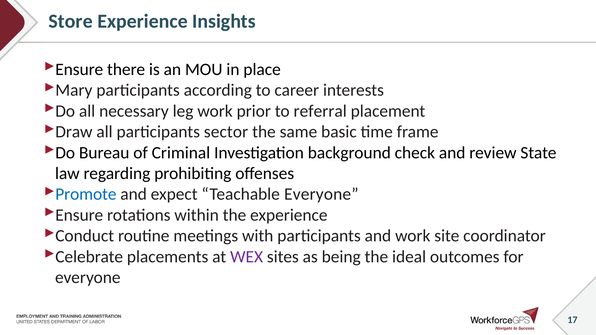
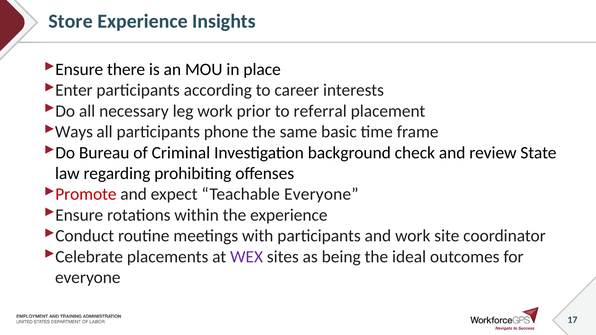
Mary: Mary -> Enter
Draw: Draw -> Ways
sector: sector -> phone
Promote colour: blue -> red
